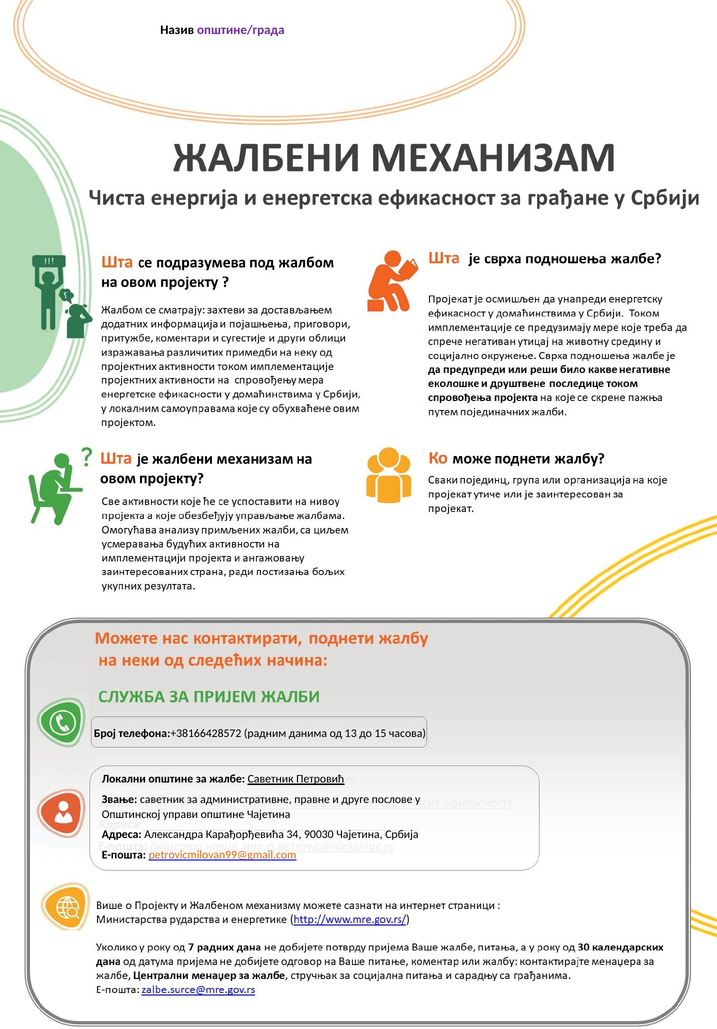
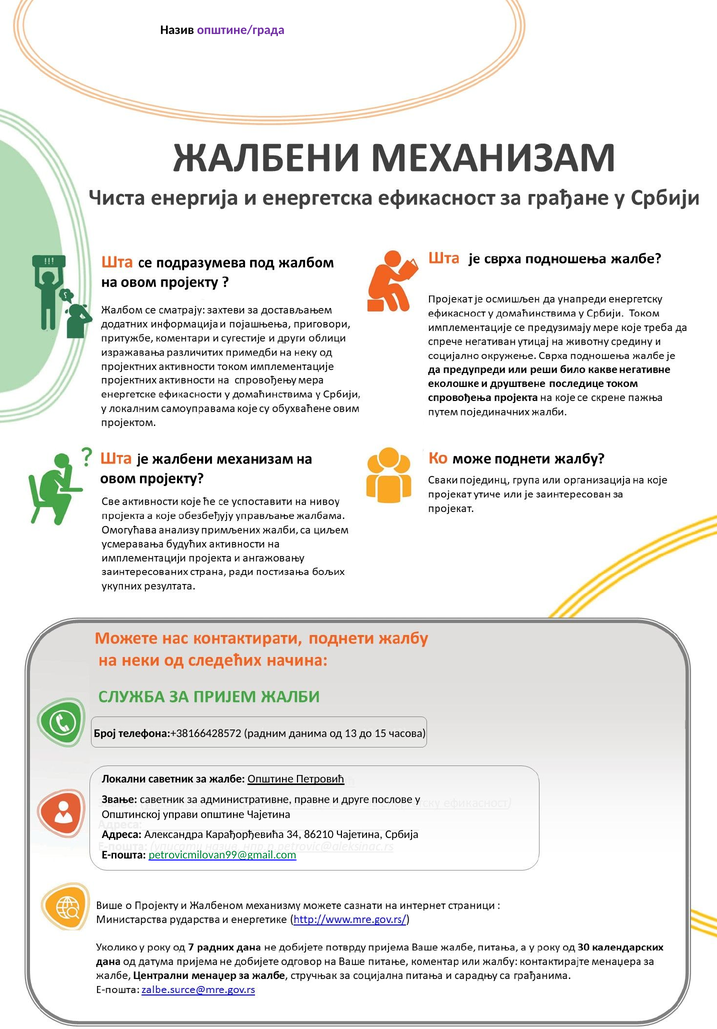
Локални општине: општине -> саветник
жалбе Саветник: Саветник -> Општине
90030: 90030 -> 86210
petrovicmilovan99@gmail.com colour: orange -> green
